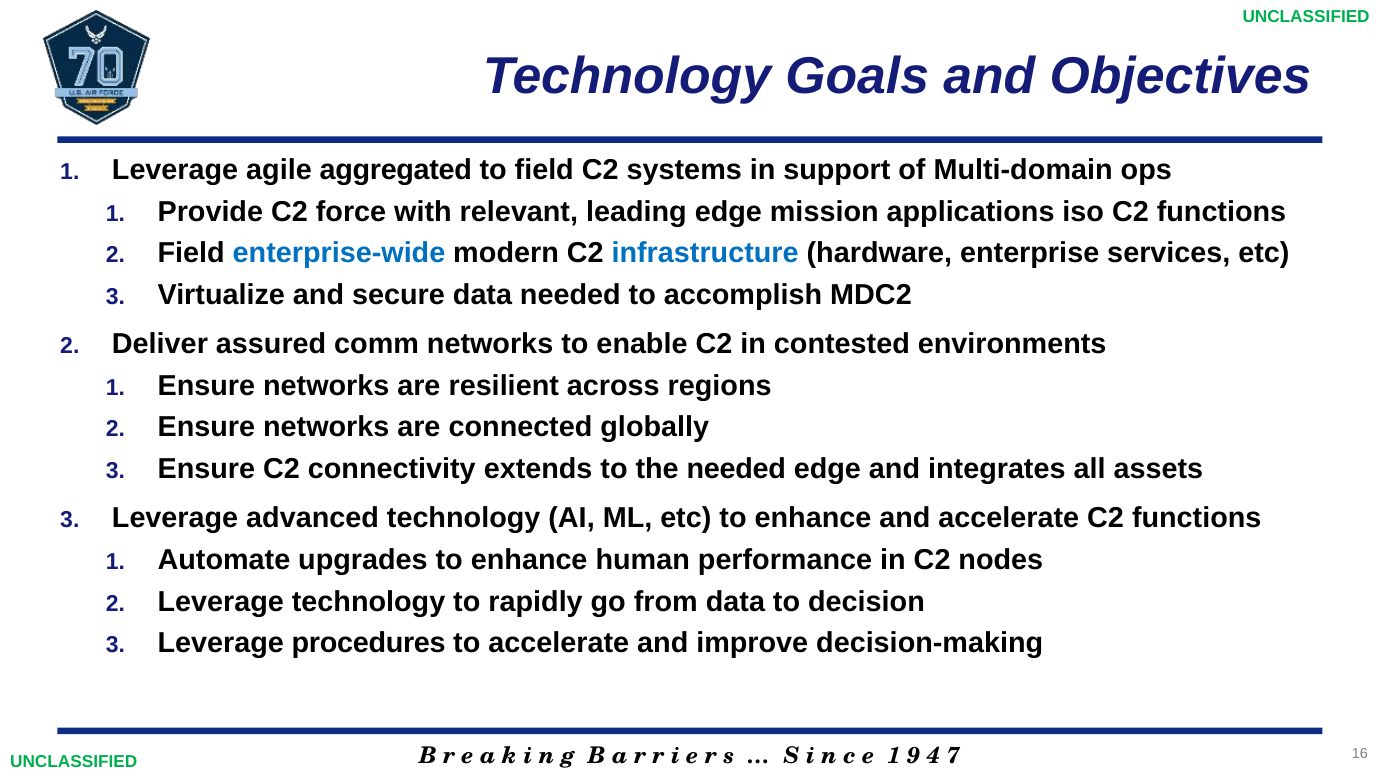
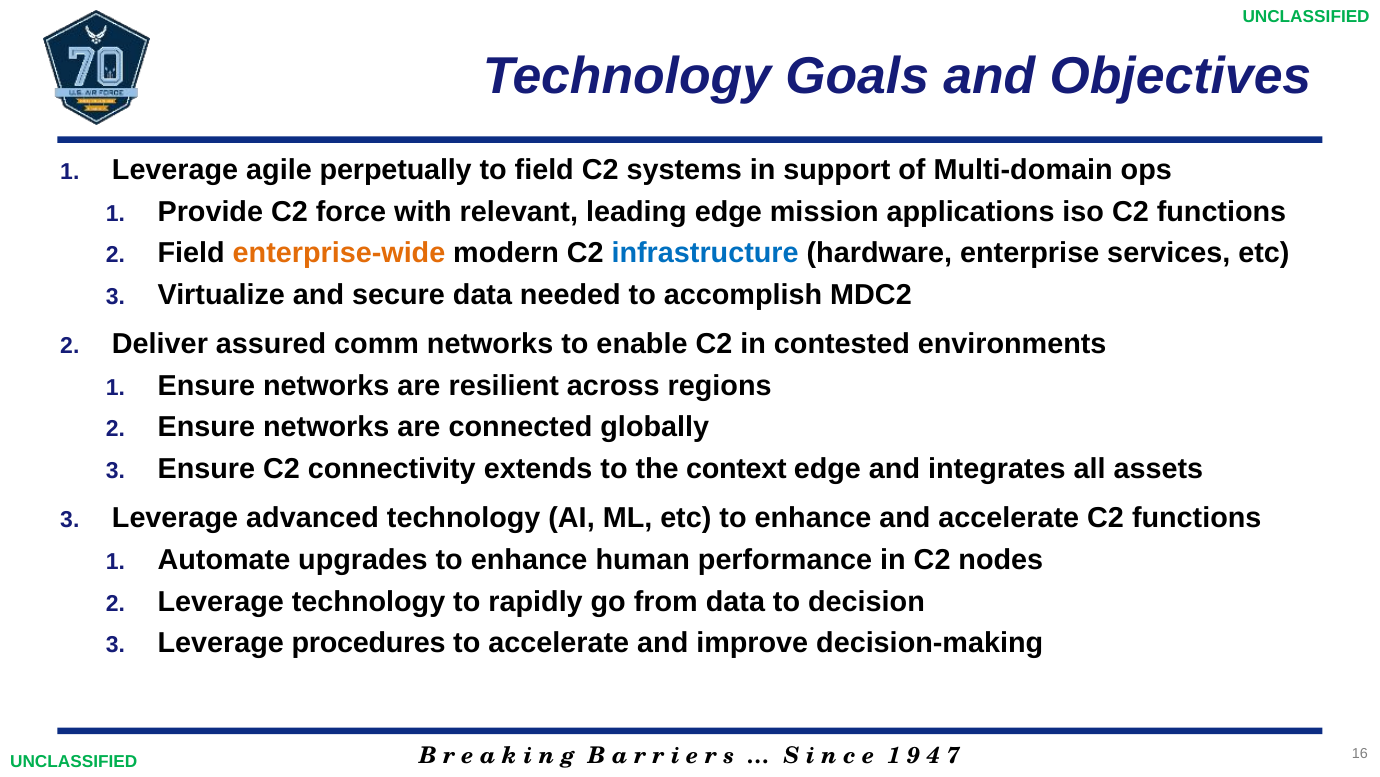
aggregated: aggregated -> perpetually
enterprise-wide colour: blue -> orange
the needed: needed -> context
